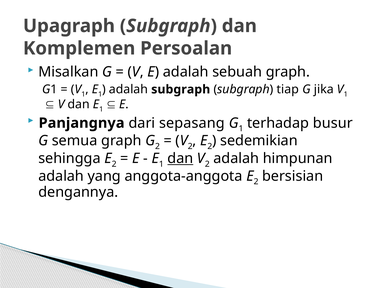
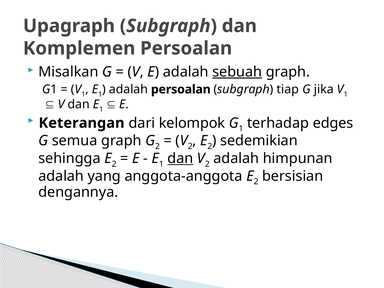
sebuah underline: none -> present
adalah subgraph: subgraph -> persoalan
Panjangnya: Panjangnya -> Keterangan
sepasang: sepasang -> kelompok
busur: busur -> edges
